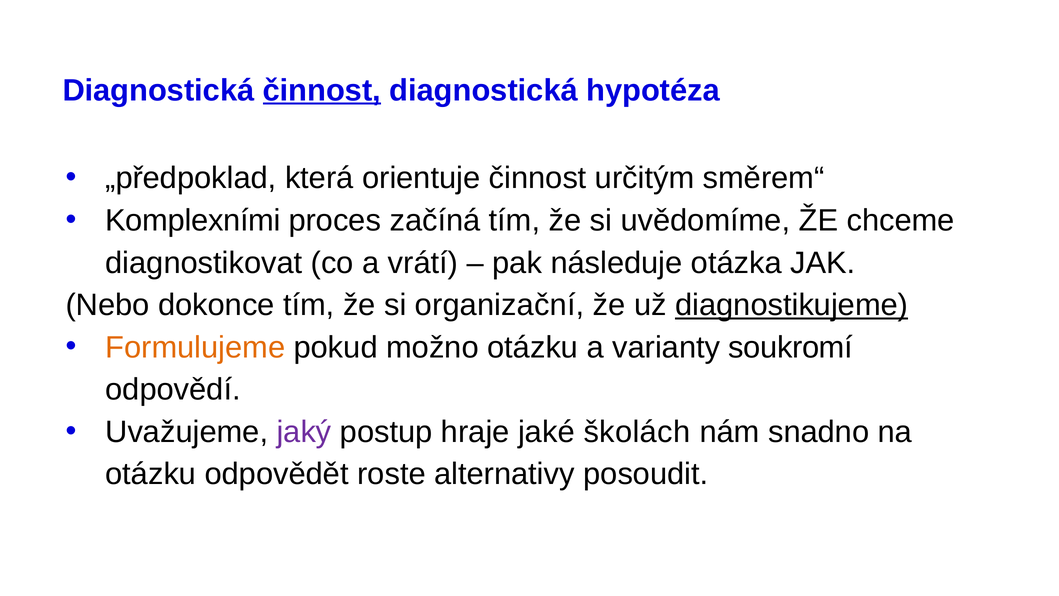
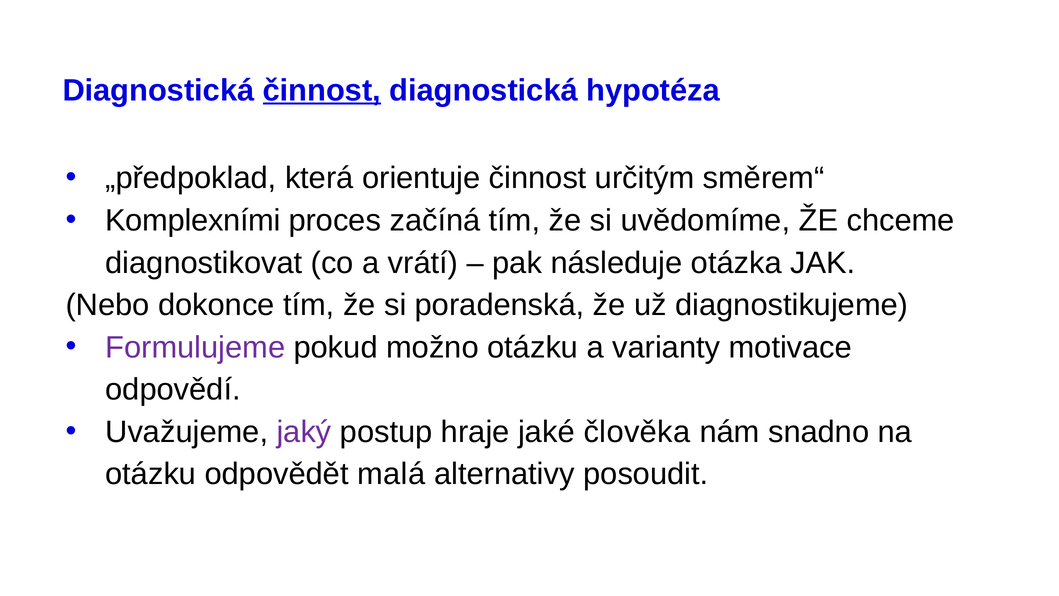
organizační: organizační -> poradenská
diagnostikujeme underline: present -> none
Formulujeme colour: orange -> purple
soukromí: soukromí -> motivace
školách: školách -> člověka
roste: roste -> malá
